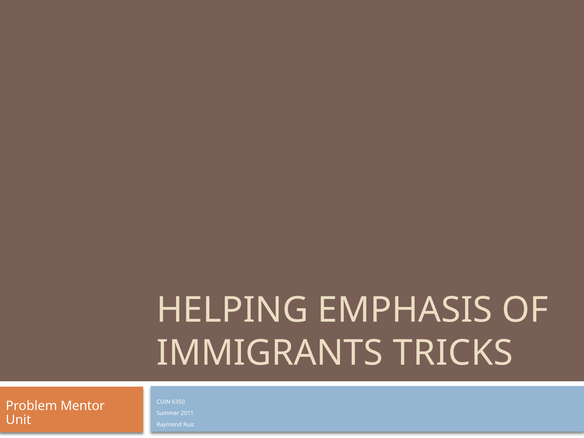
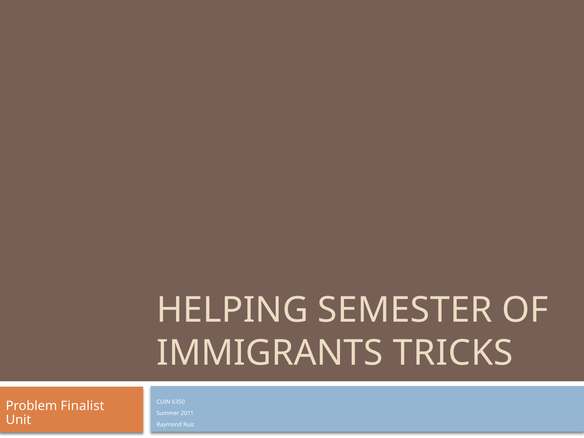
EMPHASIS: EMPHASIS -> SEMESTER
Mentor: Mentor -> Finalist
